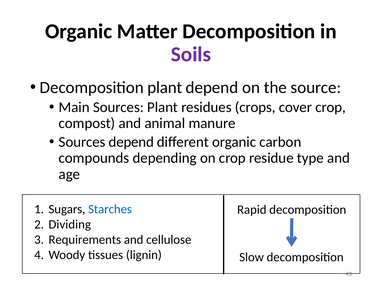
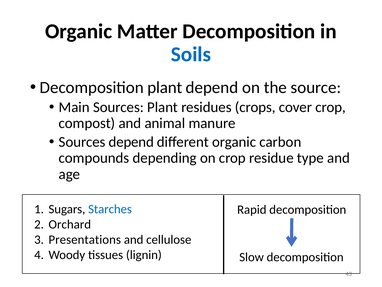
Soils colour: purple -> blue
Dividing: Dividing -> Orchard
Requirements: Requirements -> Presentations
